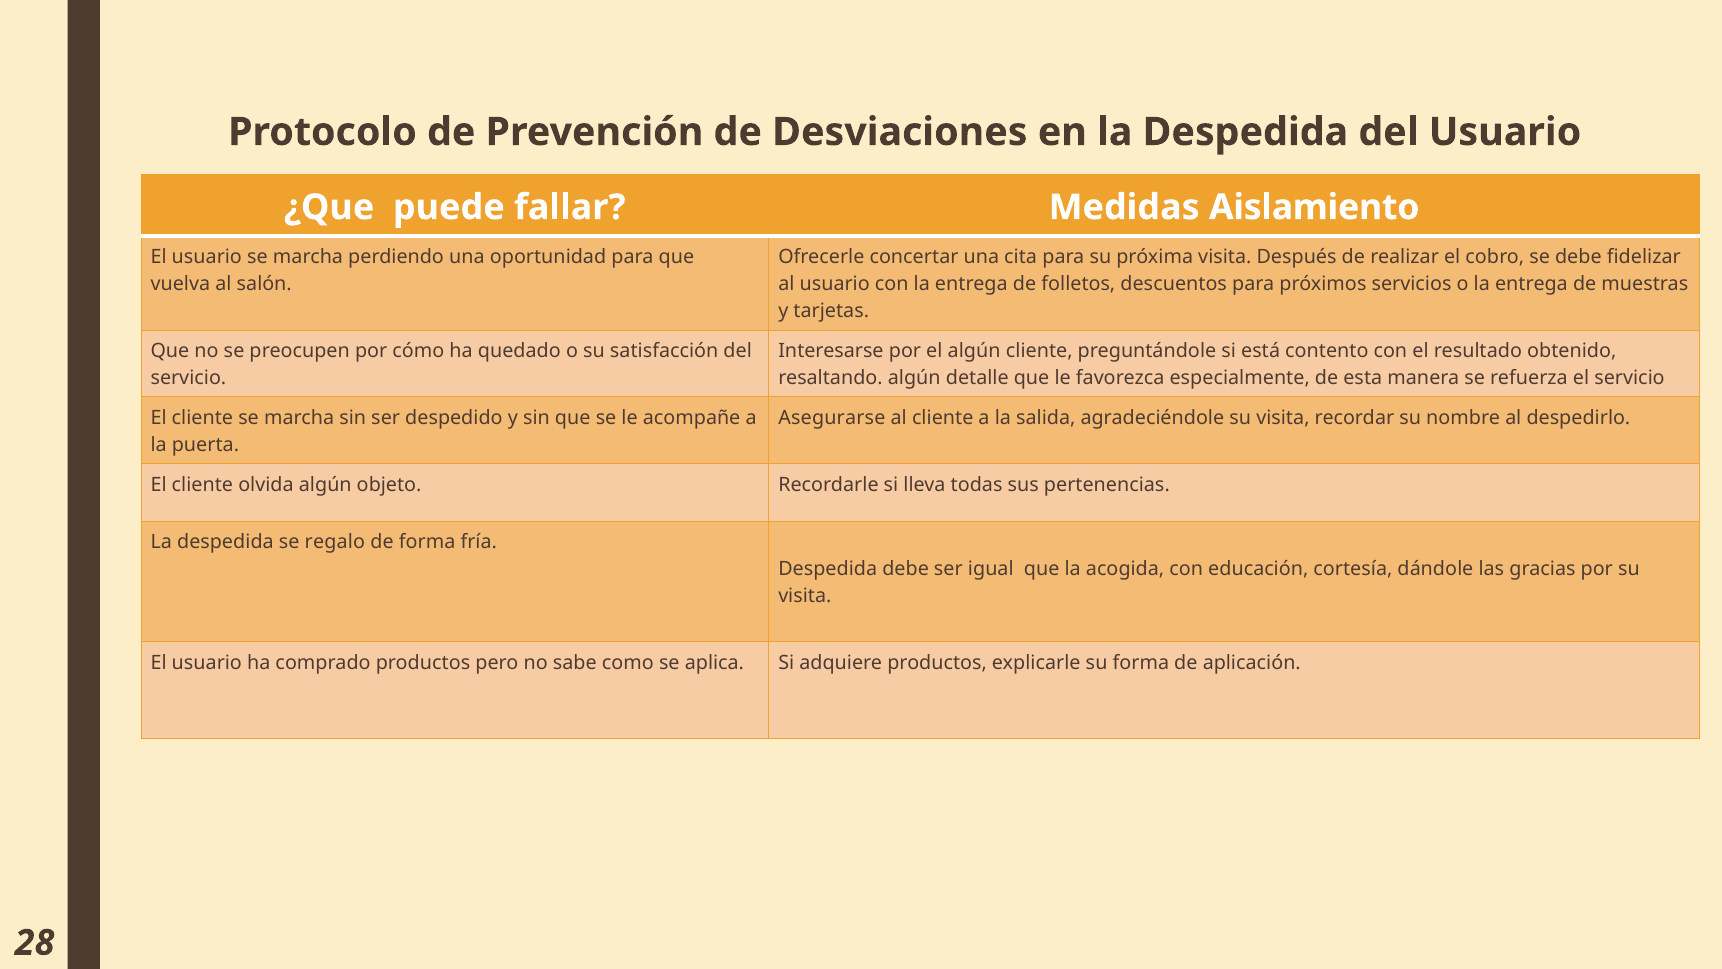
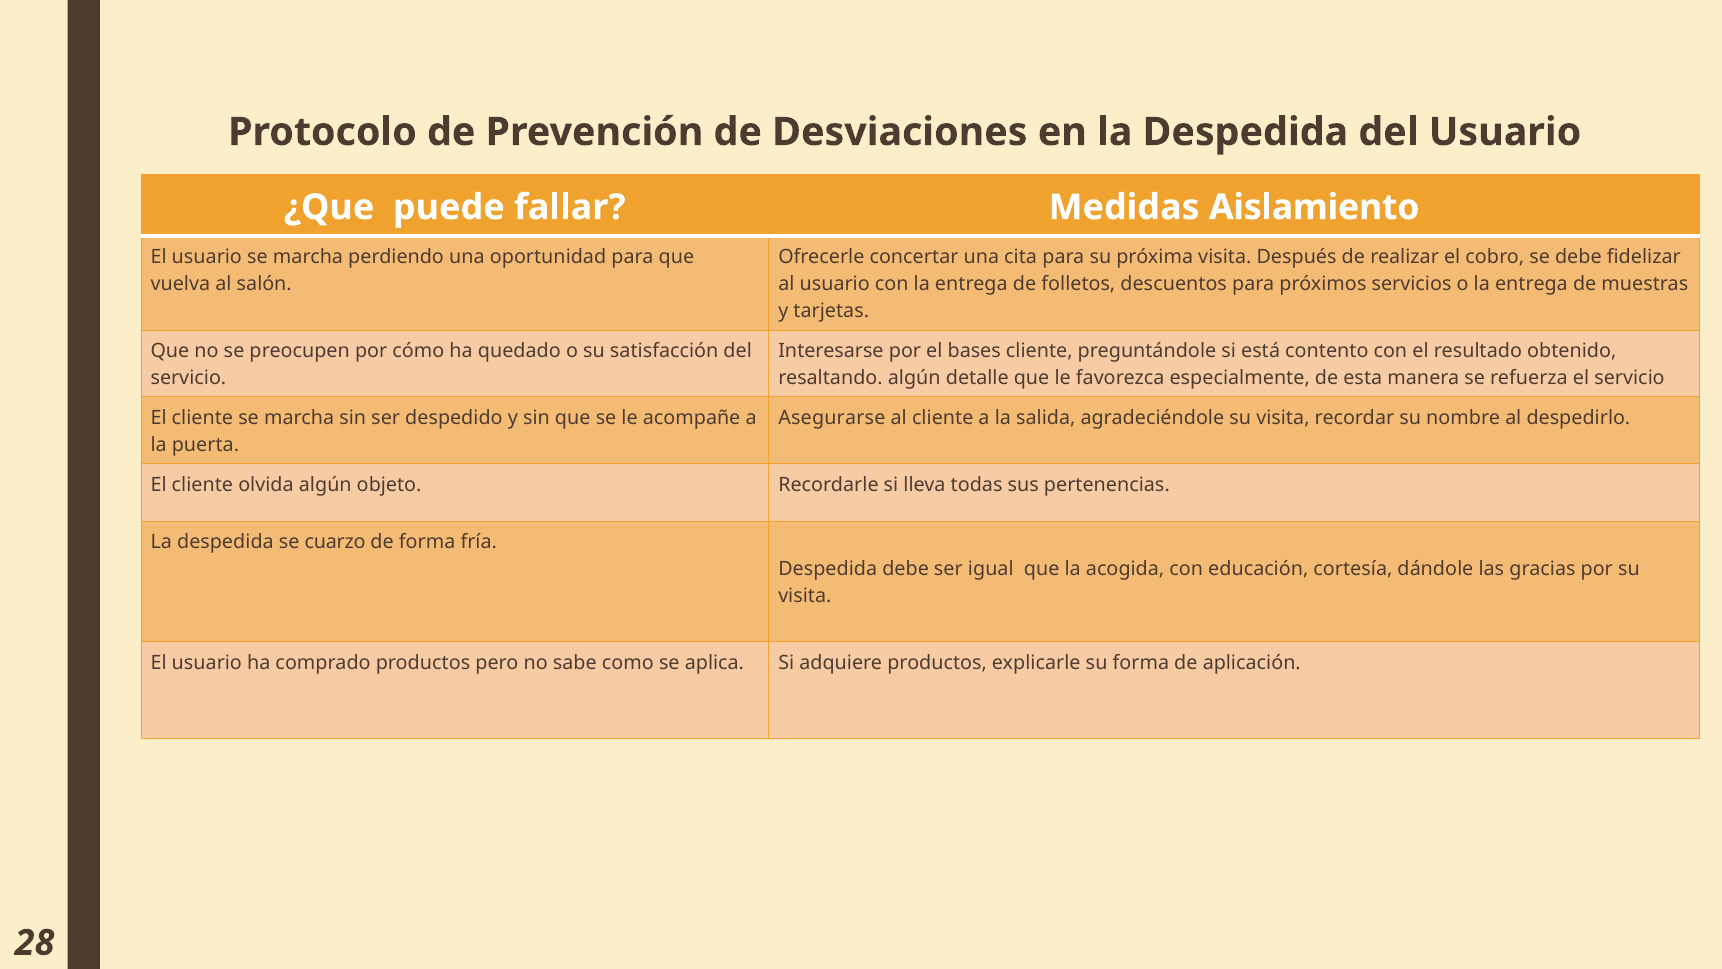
el algún: algún -> bases
regalo: regalo -> cuarzo
